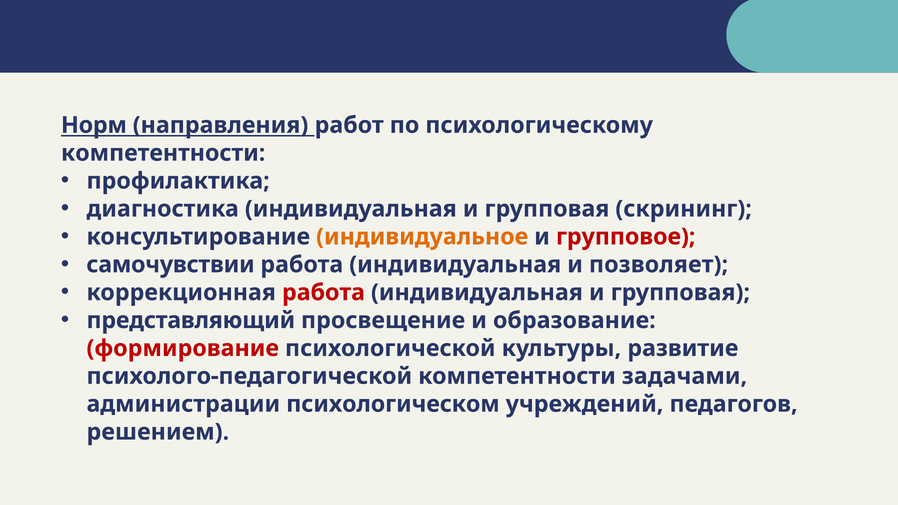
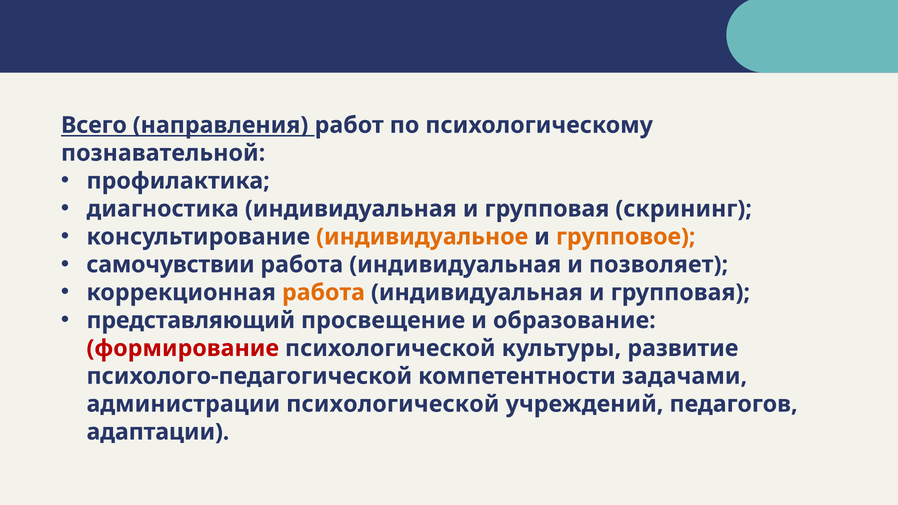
Норм: Норм -> Всего
компетентности at (163, 153): компетентности -> познавательной
групповое colour: red -> orange
работа at (323, 293) colour: red -> orange
администрации психологическом: психологическом -> психологической
решением: решением -> адаптации
